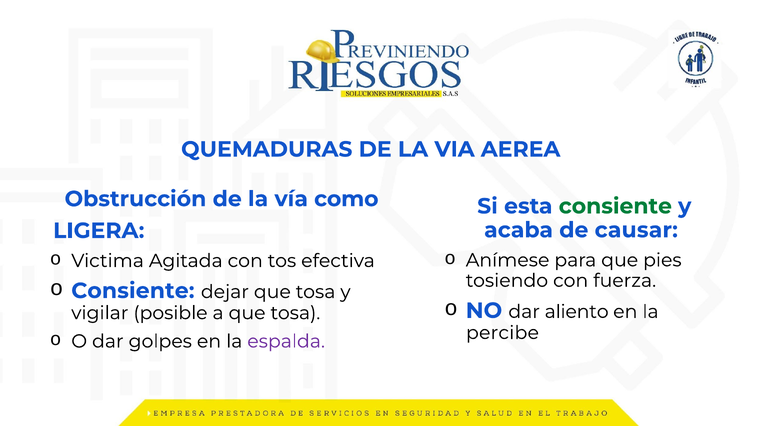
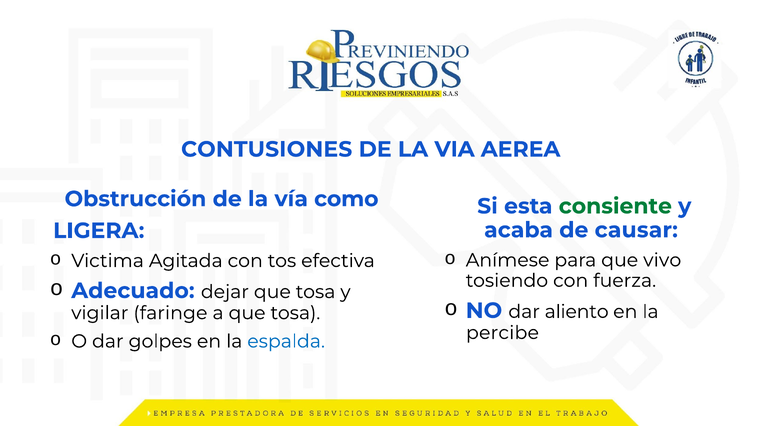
QUEMADURAS: QUEMADURAS -> CONTUSIONES
pies: pies -> vivo
o Consiente: Consiente -> Adecuado
posible: posible -> faringe
espalda colour: purple -> blue
